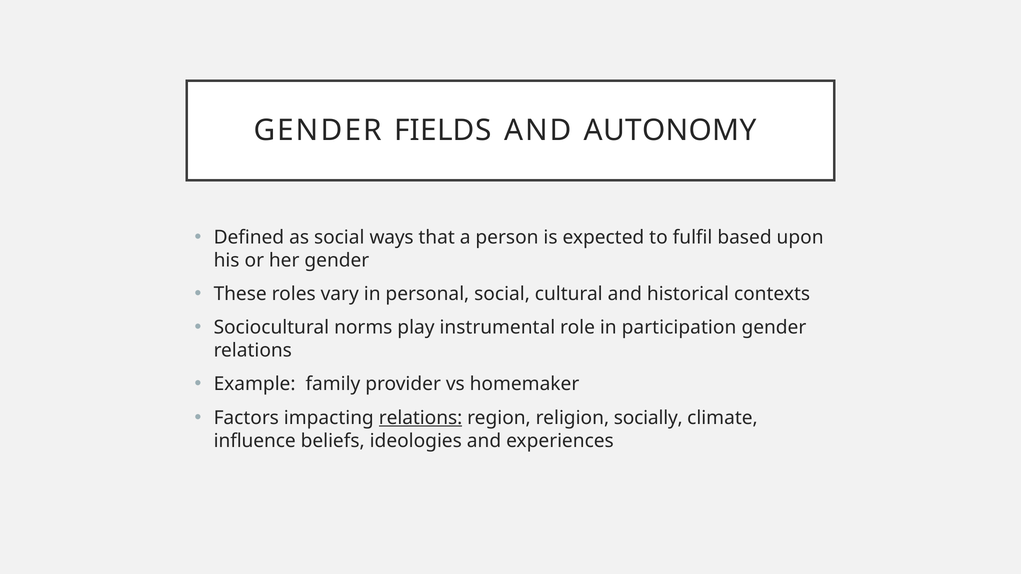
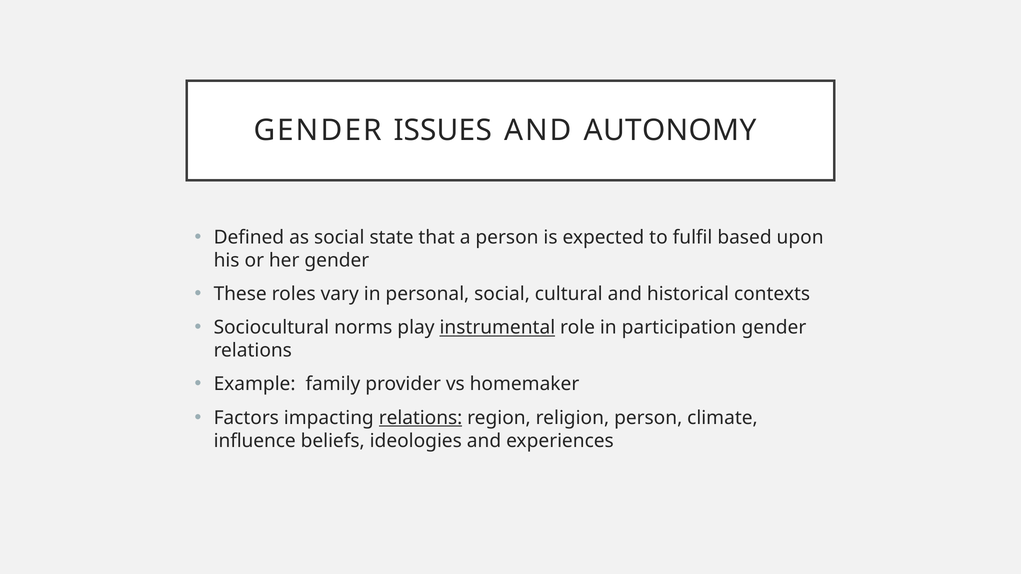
FIELDS: FIELDS -> ISSUES
ways: ways -> state
instrumental underline: none -> present
religion socially: socially -> person
